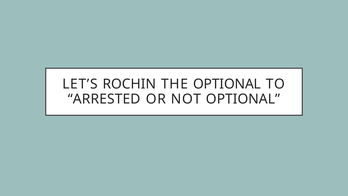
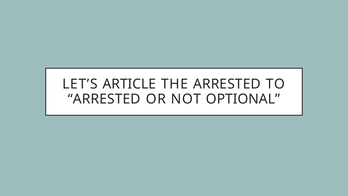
ROCHIN: ROCHIN -> ARTICLE
THE OPTIONAL: OPTIONAL -> ARRESTED
